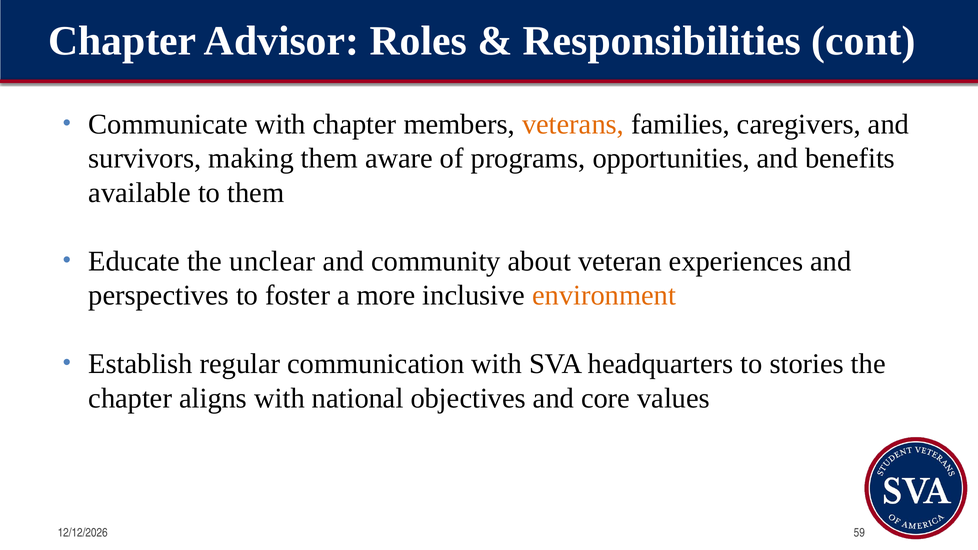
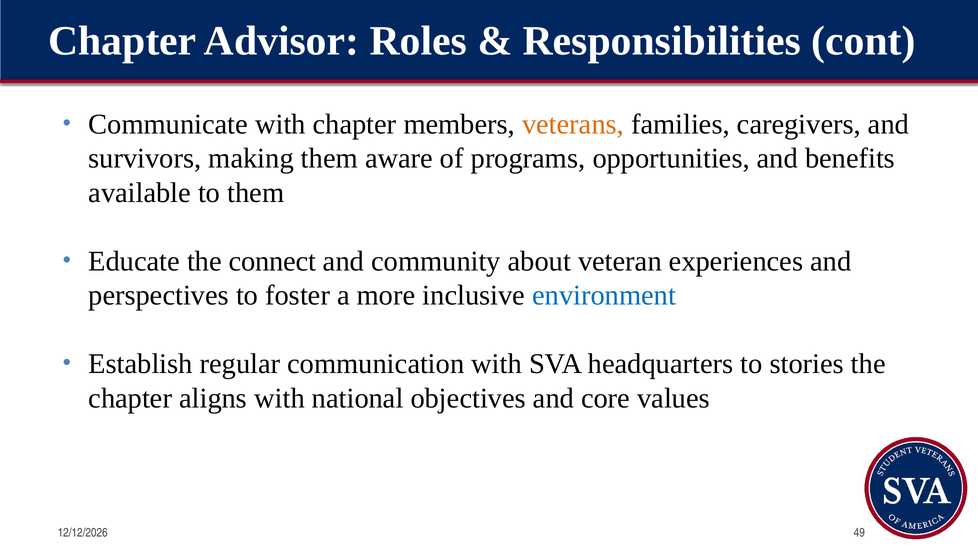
unclear: unclear -> connect
environment colour: orange -> blue
59: 59 -> 49
